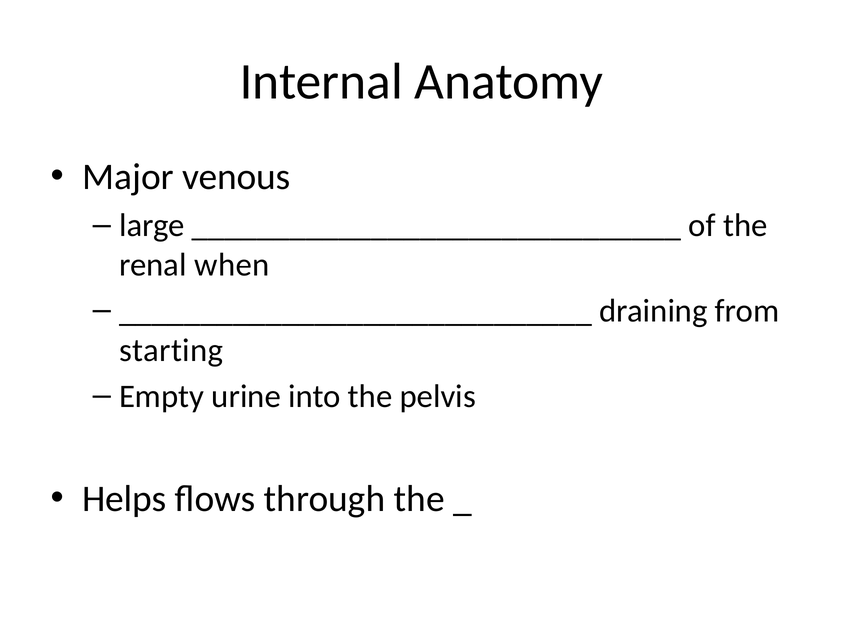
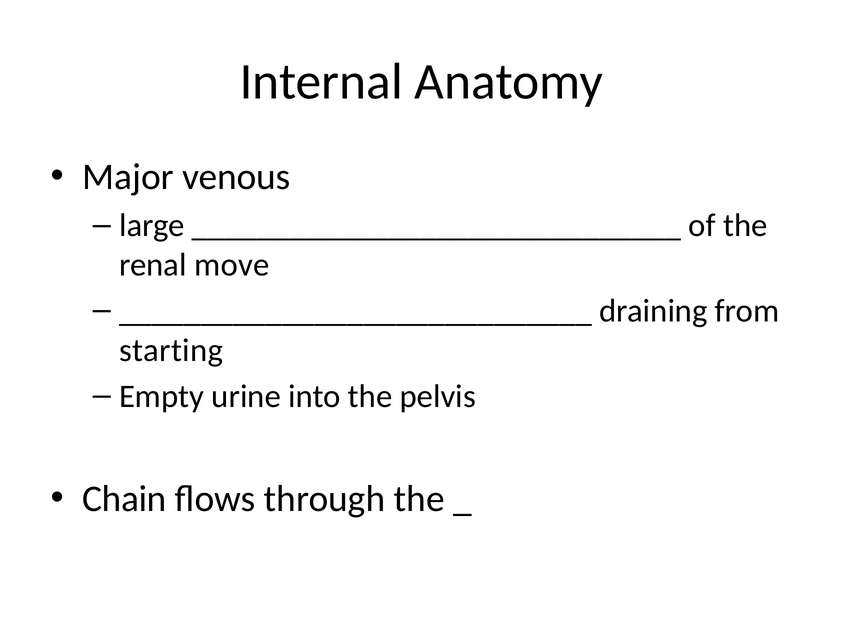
when: when -> move
Helps: Helps -> Chain
